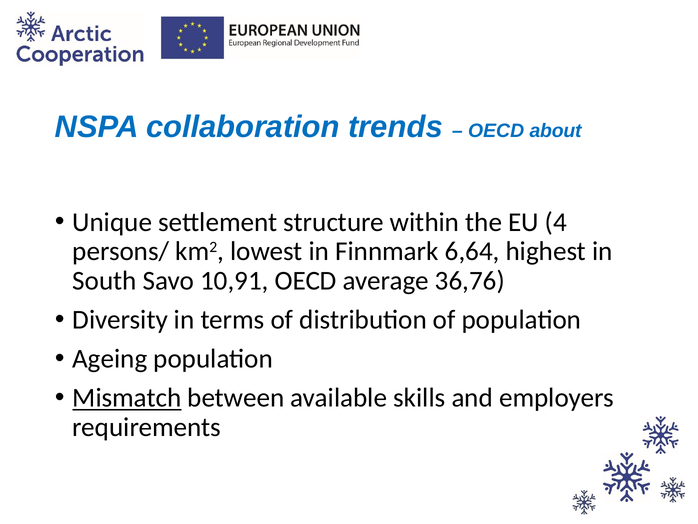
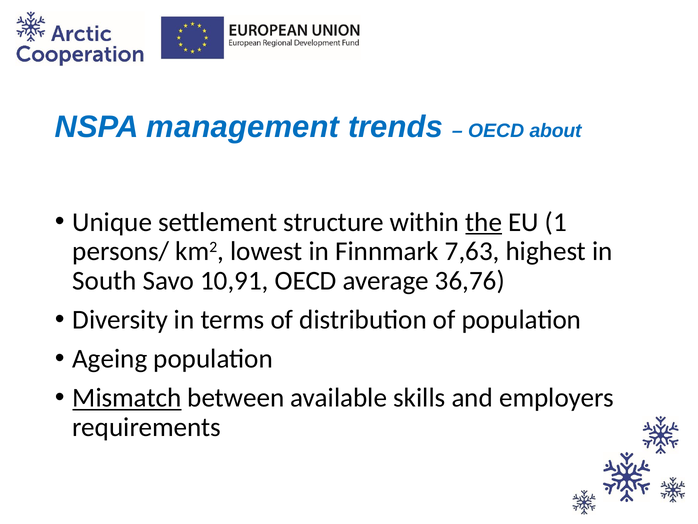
collaboration: collaboration -> management
the underline: none -> present
4: 4 -> 1
6,64: 6,64 -> 7,63
